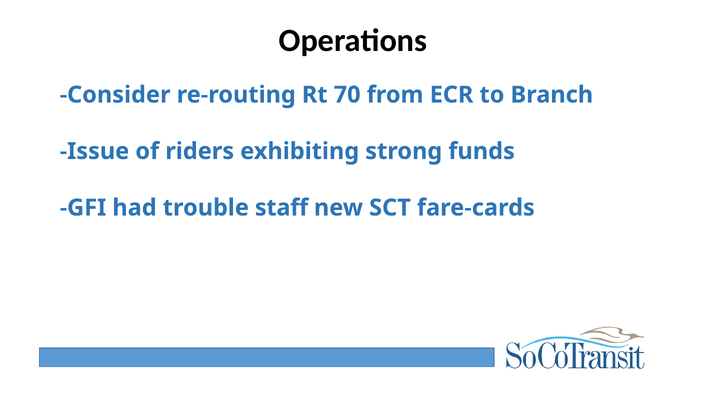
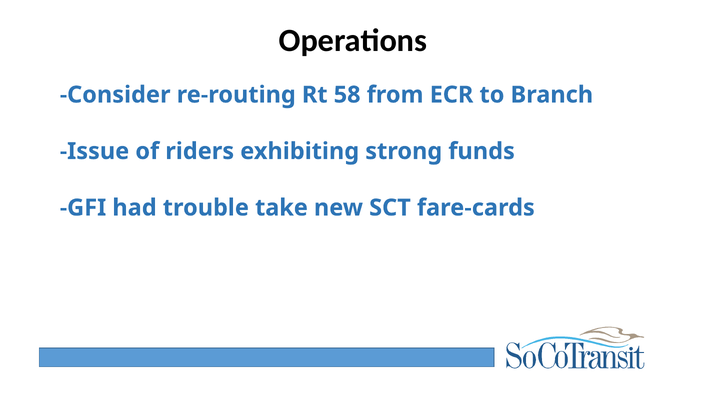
70: 70 -> 58
staff: staff -> take
